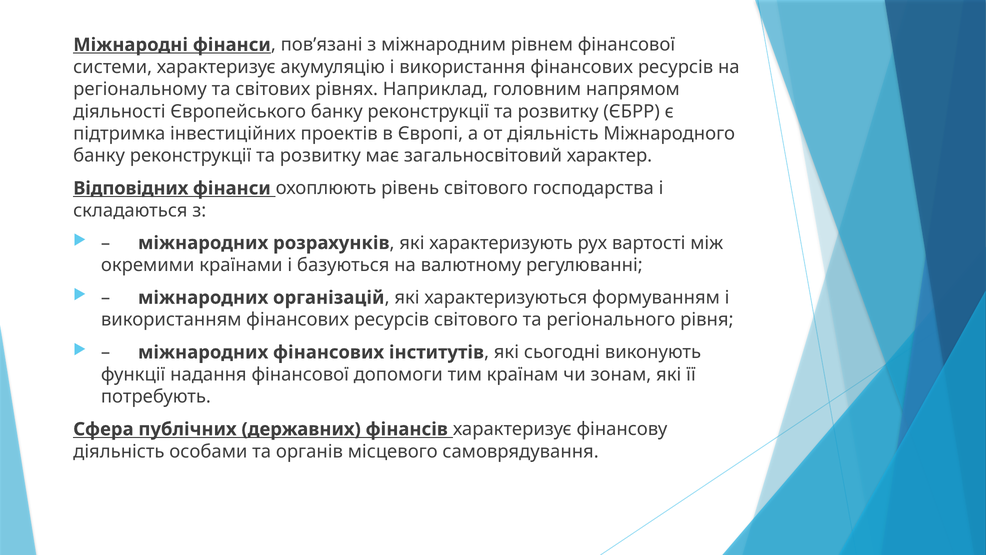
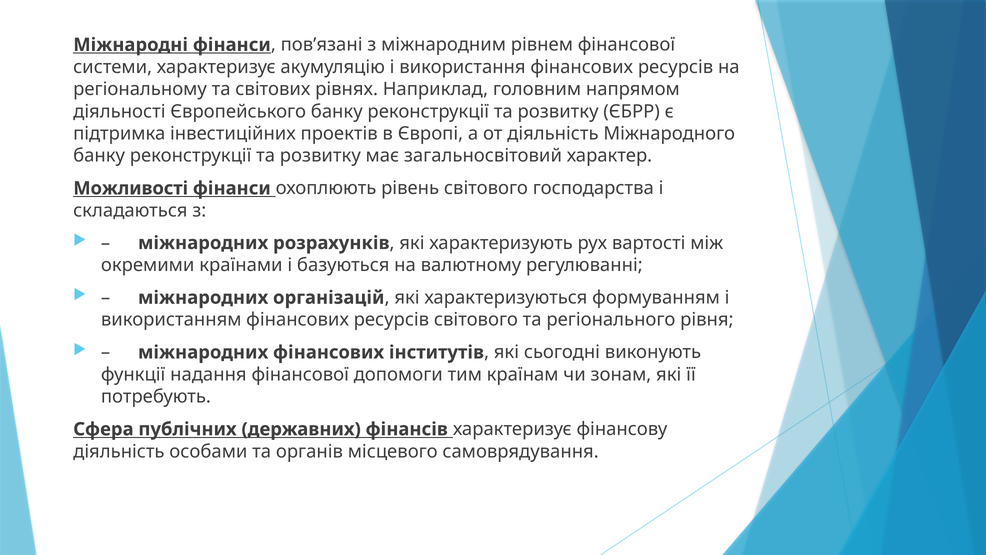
Відповідних: Відповідних -> Можливості
